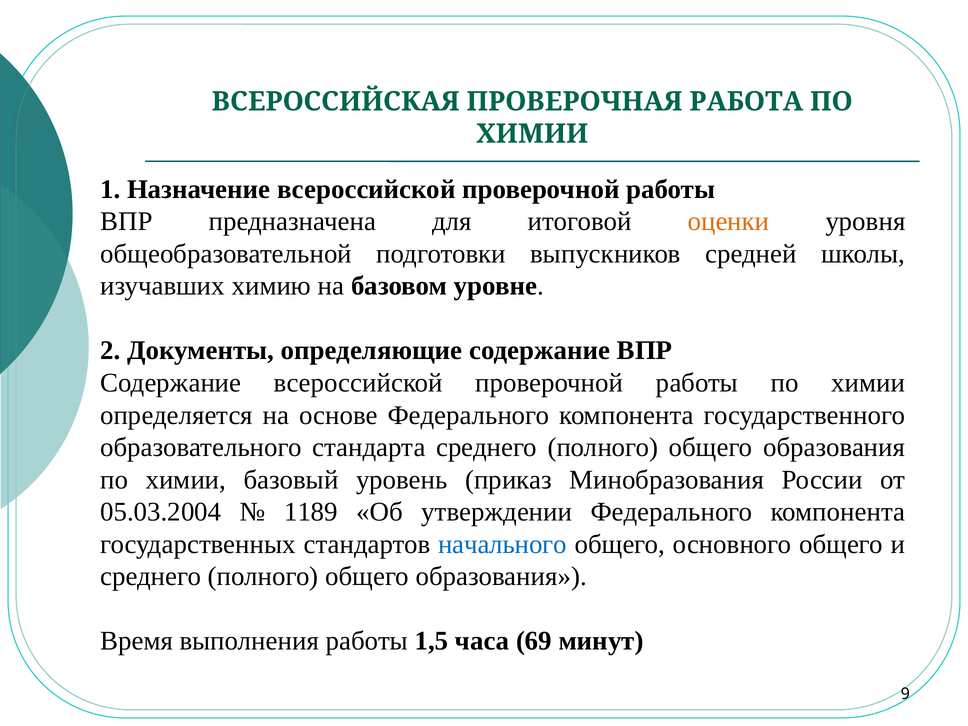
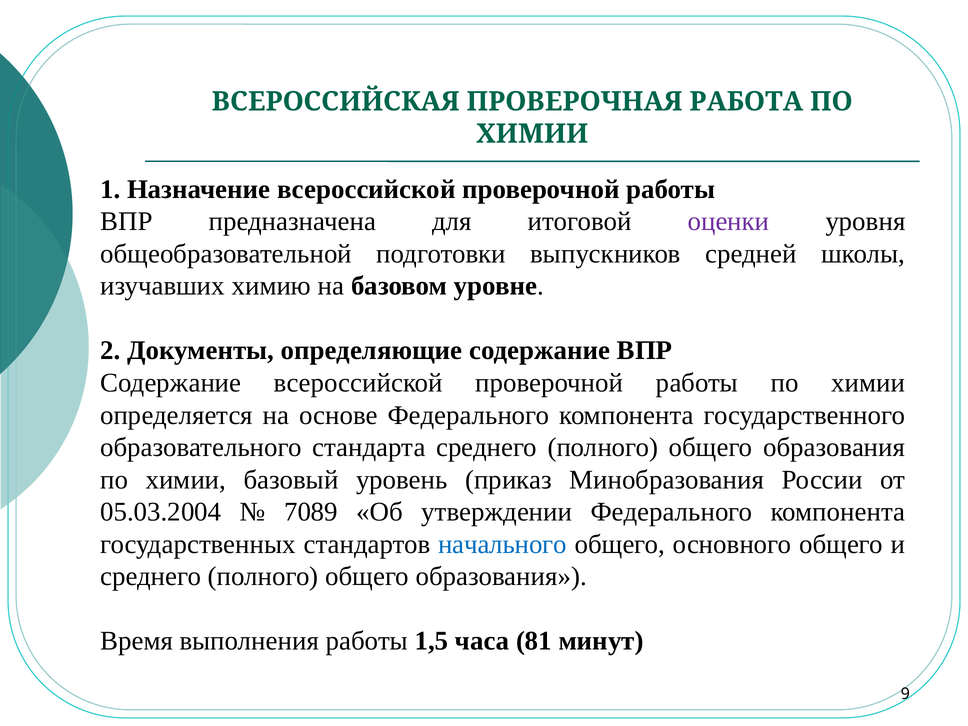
оценки colour: orange -> purple
1189: 1189 -> 7089
69: 69 -> 81
